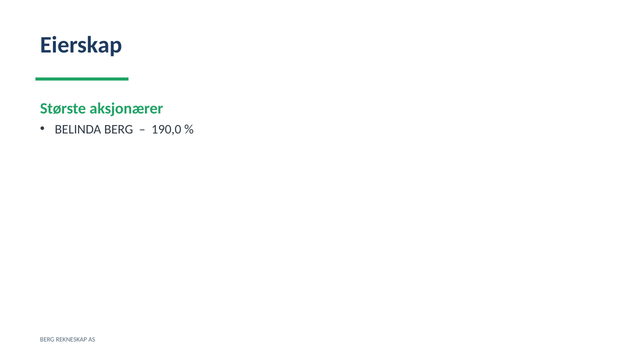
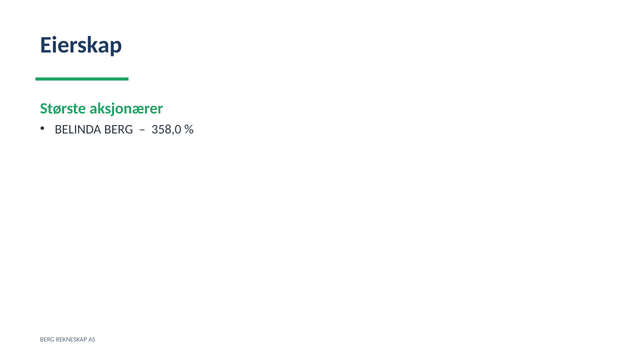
190,0: 190,0 -> 358,0
